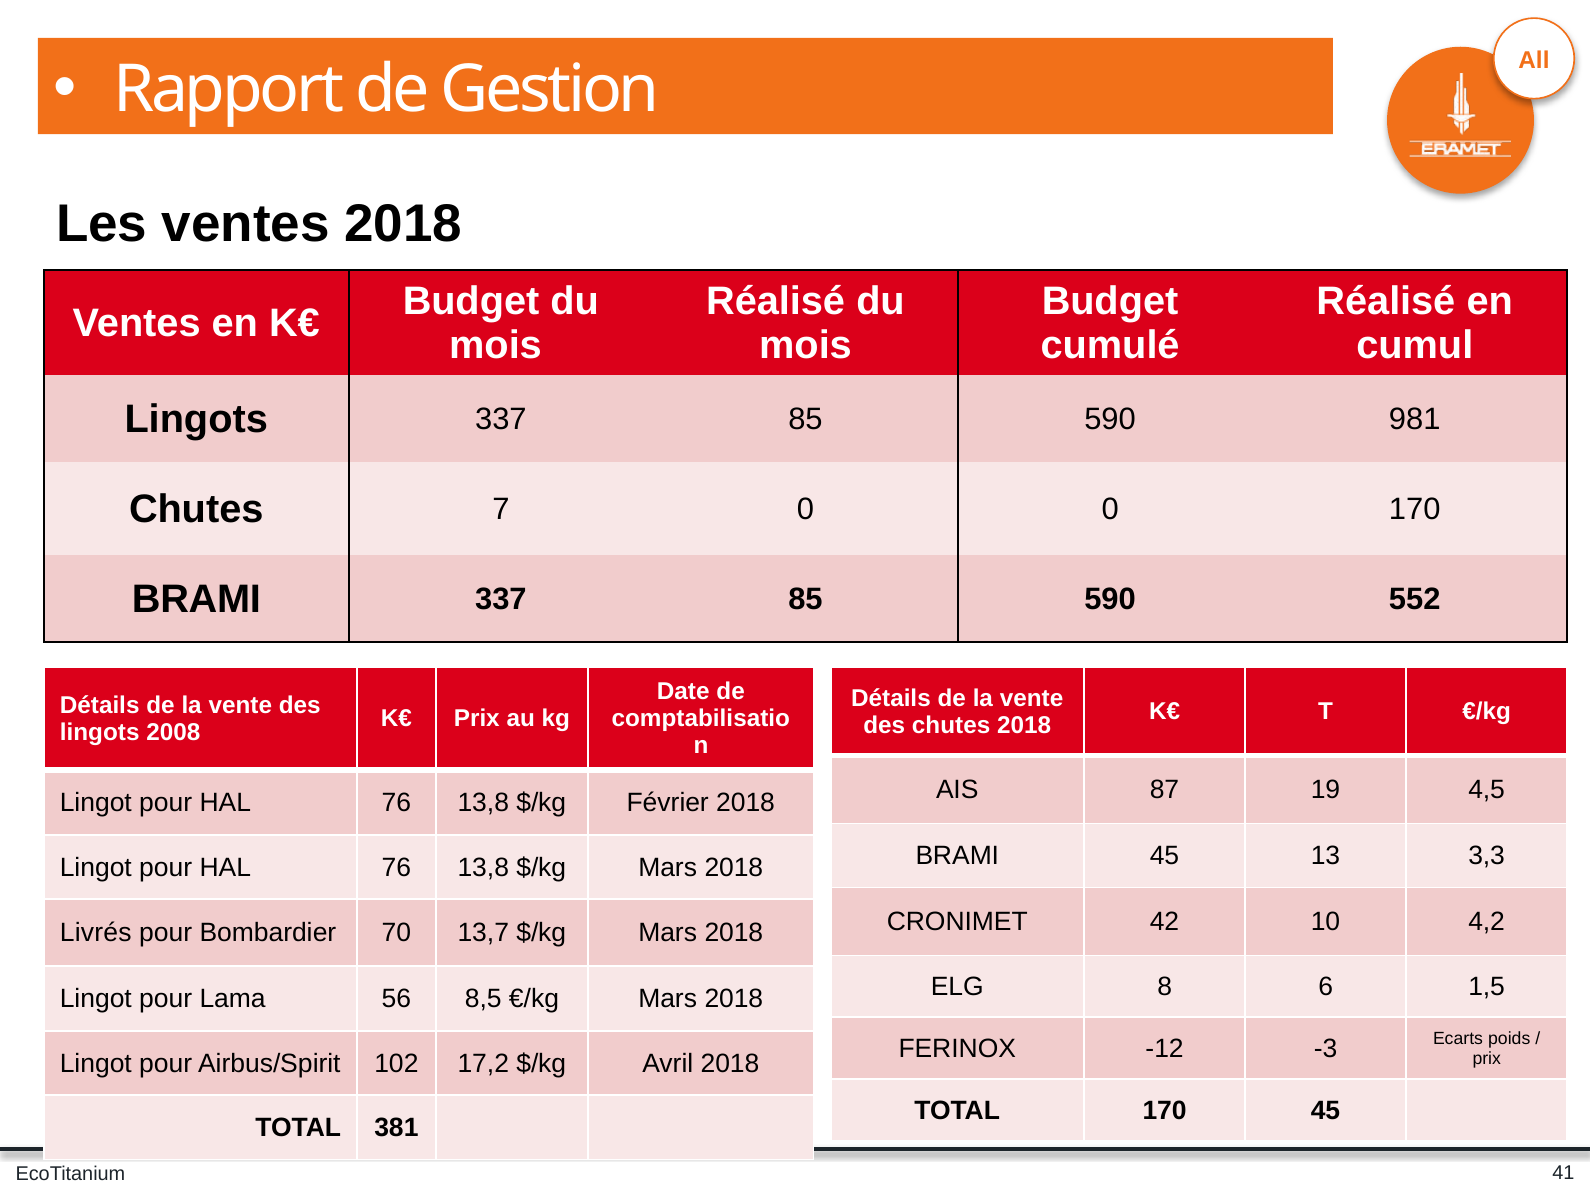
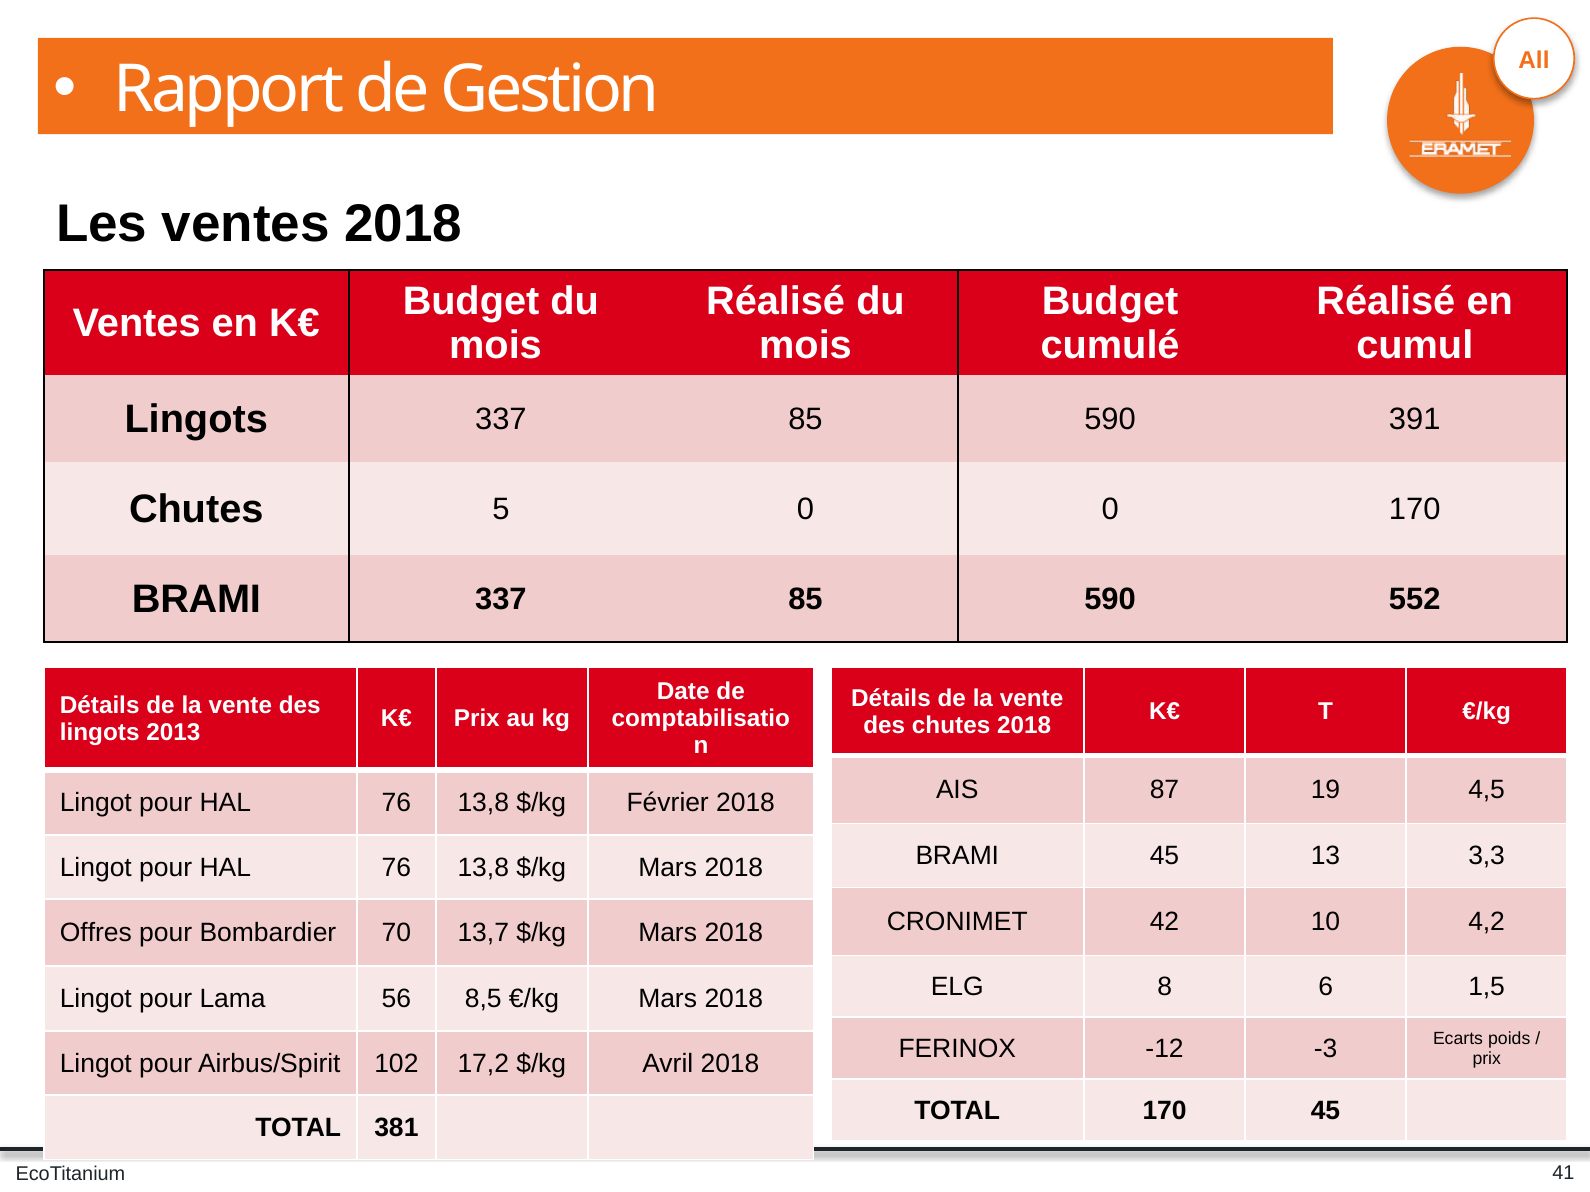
981: 981 -> 391
7: 7 -> 5
2008: 2008 -> 2013
Livrés: Livrés -> Offres
